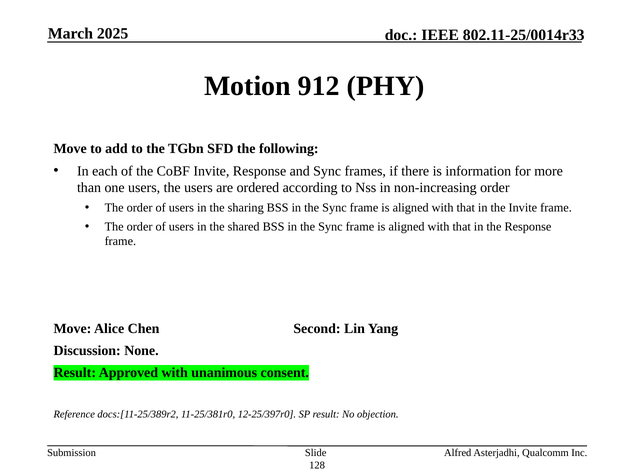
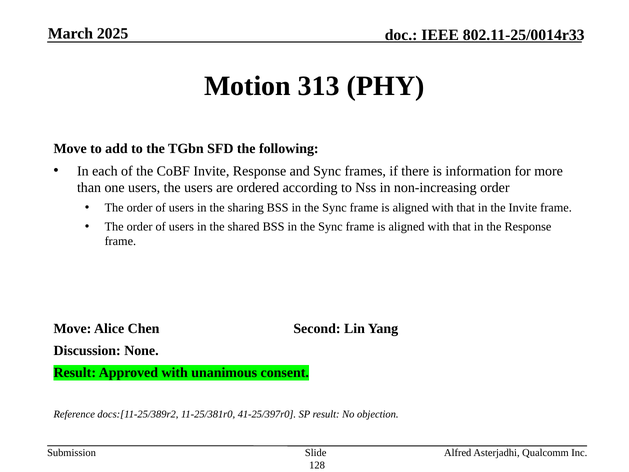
912: 912 -> 313
12-25/397r0: 12-25/397r0 -> 41-25/397r0
